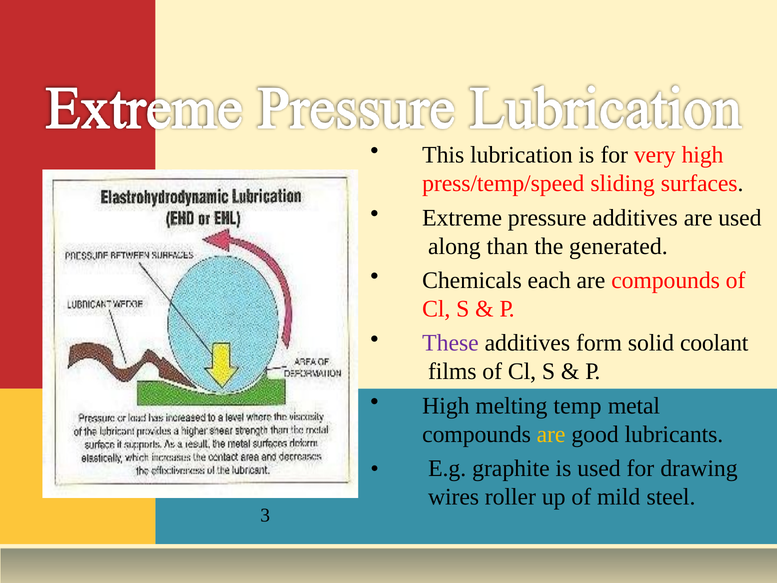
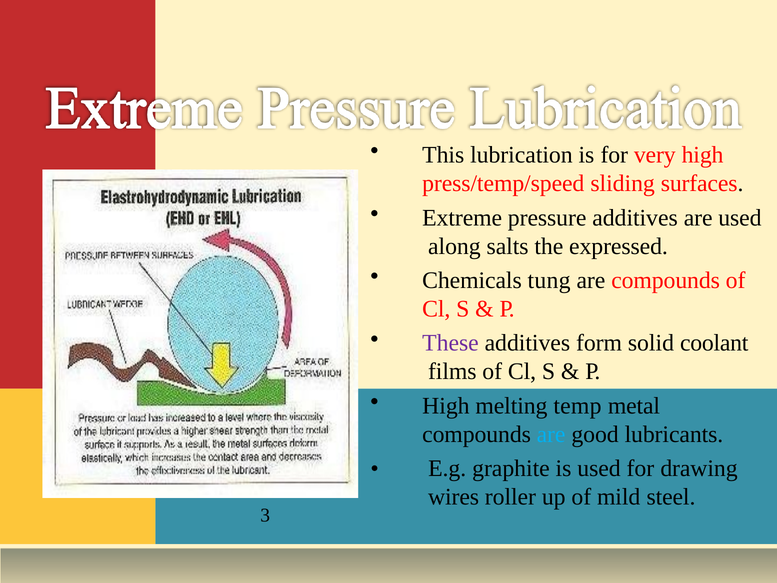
than: than -> salts
generated: generated -> expressed
each: each -> tung
are at (551, 434) colour: yellow -> light blue
